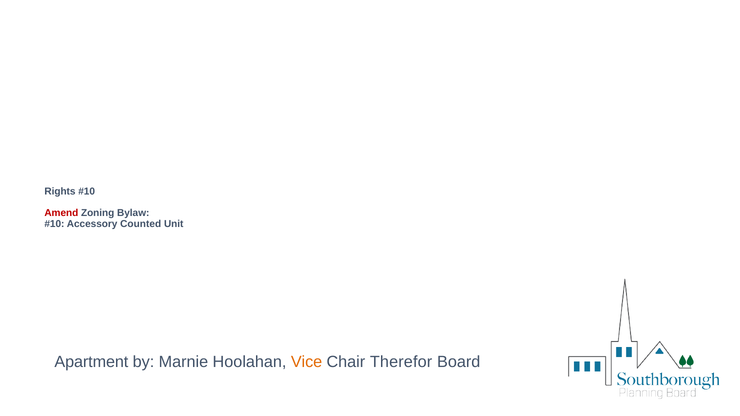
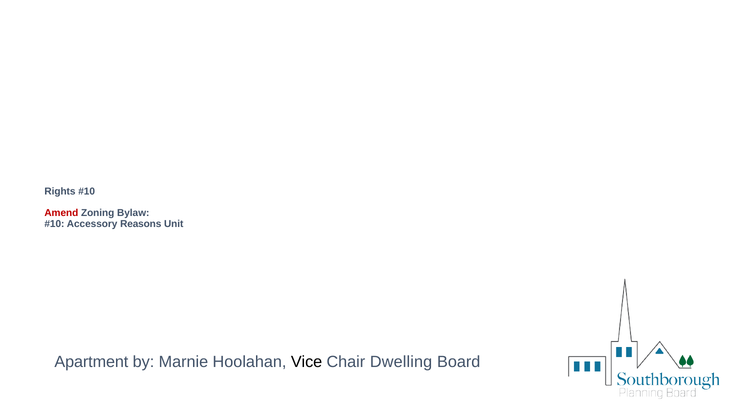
Counted: Counted -> Reasons
Vice colour: orange -> black
Therefor: Therefor -> Dwelling
